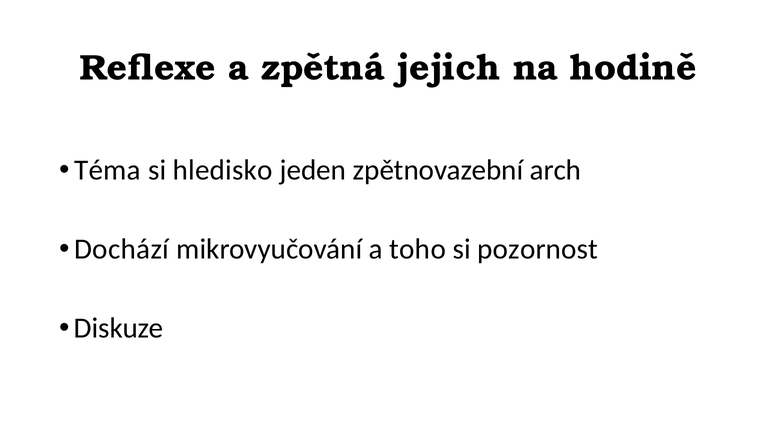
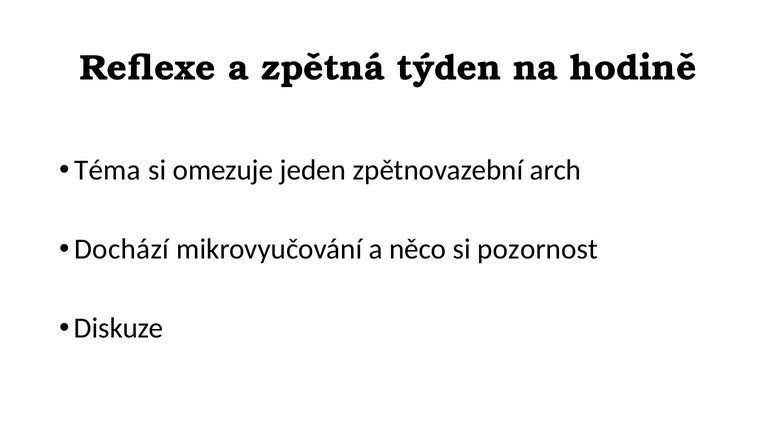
jejich: jejich -> týden
hledisko: hledisko -> omezuje
toho: toho -> něco
